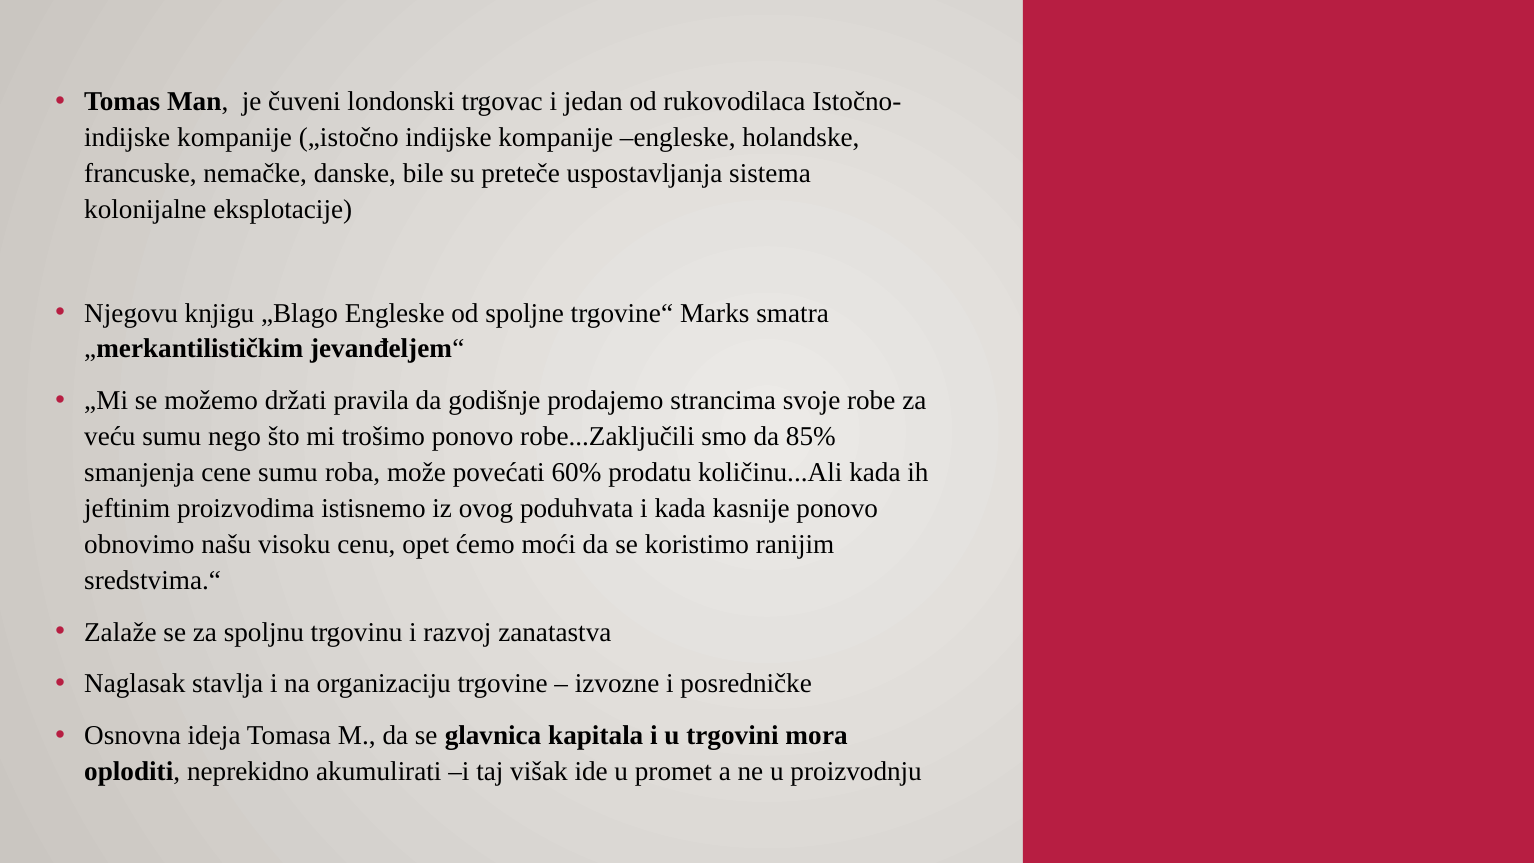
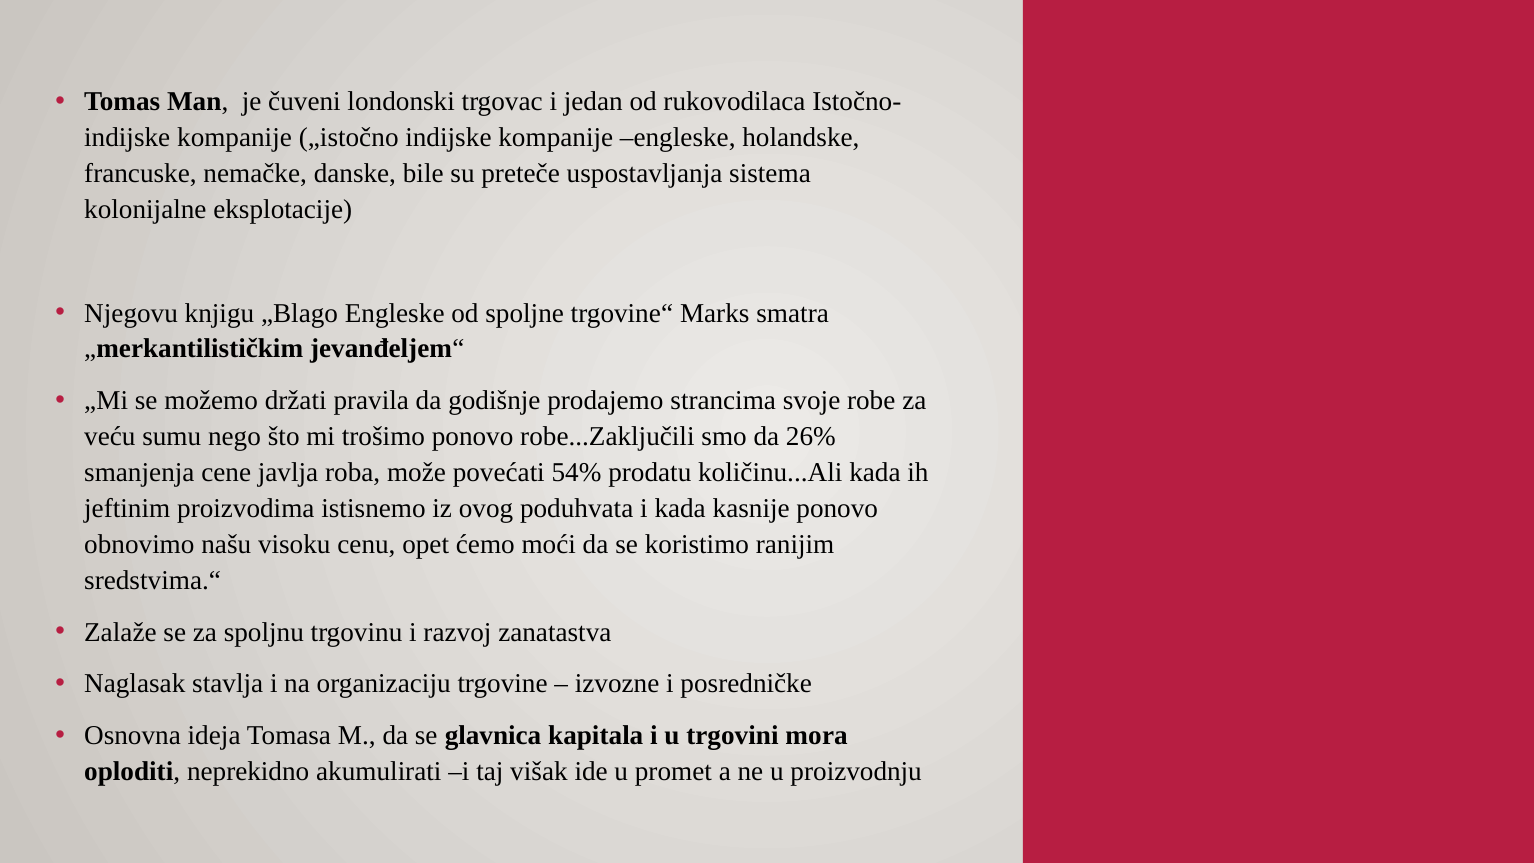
85%: 85% -> 26%
cene sumu: sumu -> javlja
60%: 60% -> 54%
